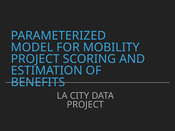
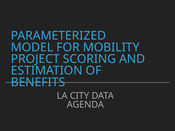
PROJECT at (85, 105): PROJECT -> AGENDA
